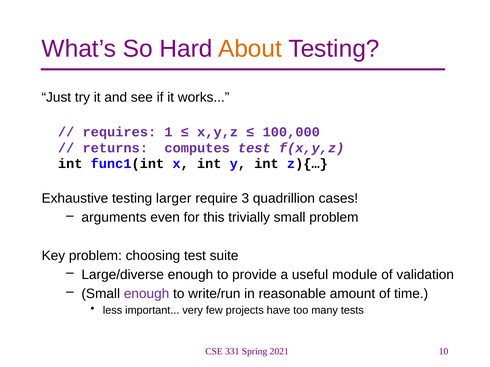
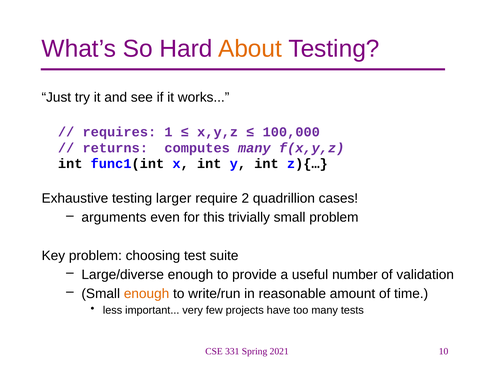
computes test: test -> many
3: 3 -> 2
module: module -> number
enough at (147, 294) colour: purple -> orange
